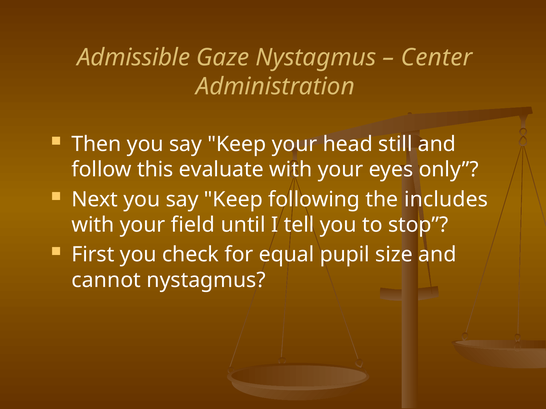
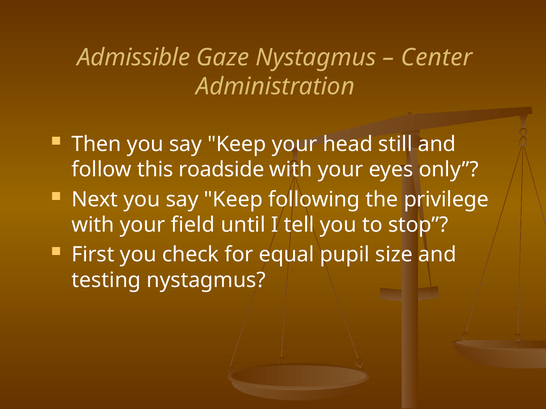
evaluate: evaluate -> roadside
includes: includes -> privilege
cannot: cannot -> testing
